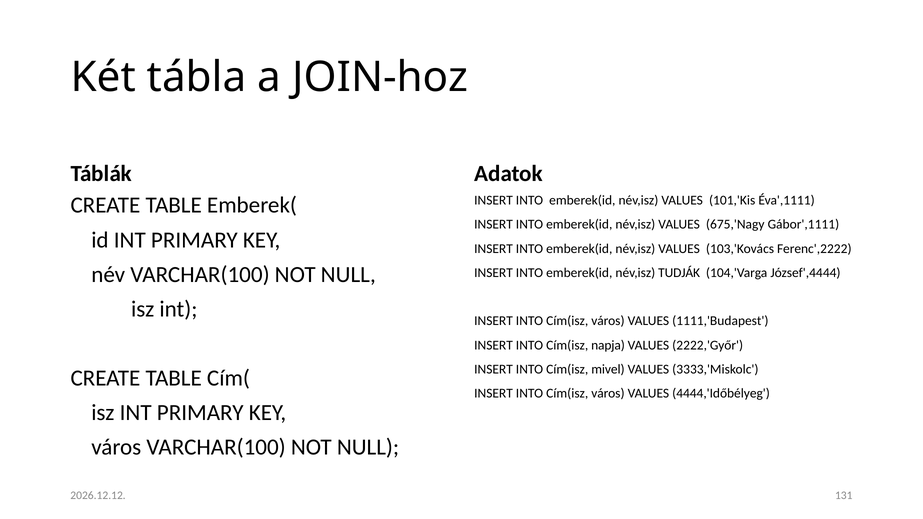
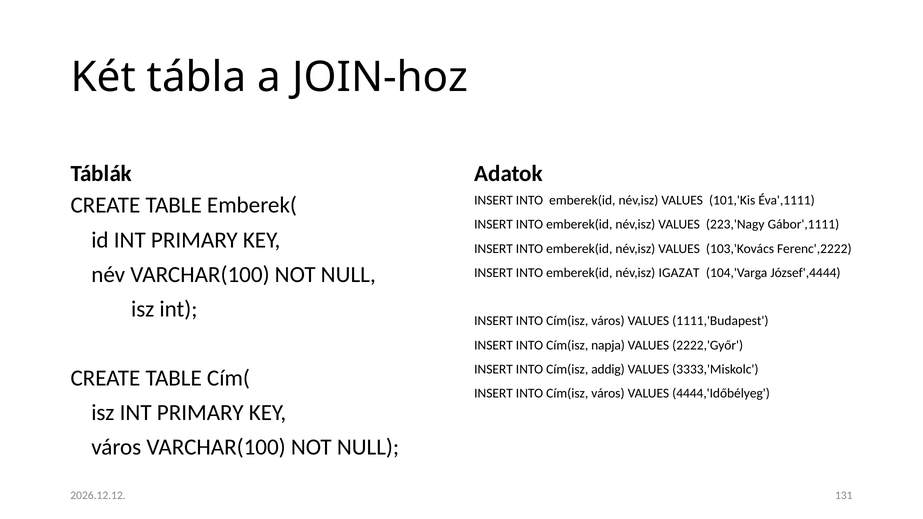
675,'Nagy: 675,'Nagy -> 223,'Nagy
TUDJÁK: TUDJÁK -> IGAZAT
mivel: mivel -> addig
